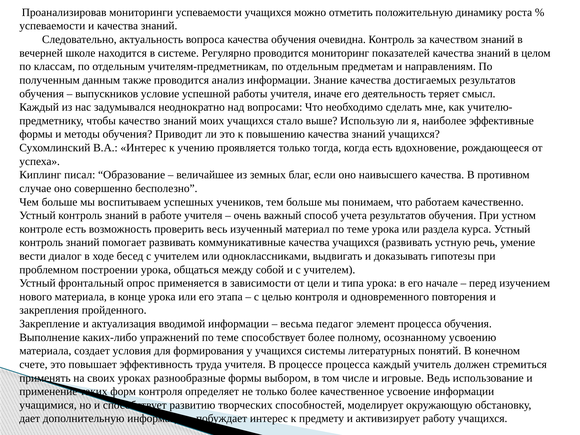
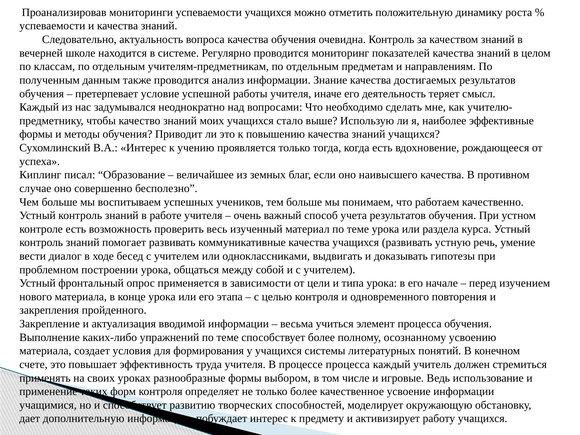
выпускников: выпускников -> претерпевает
педагог: педагог -> учиться
